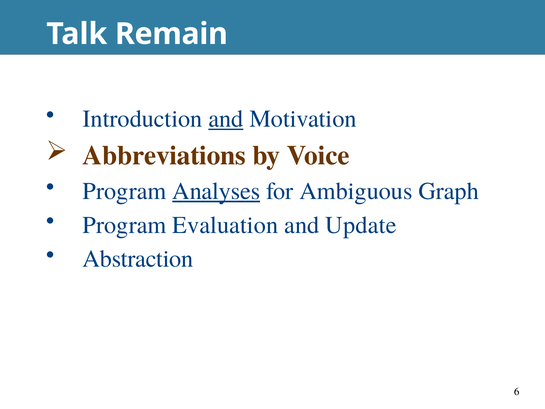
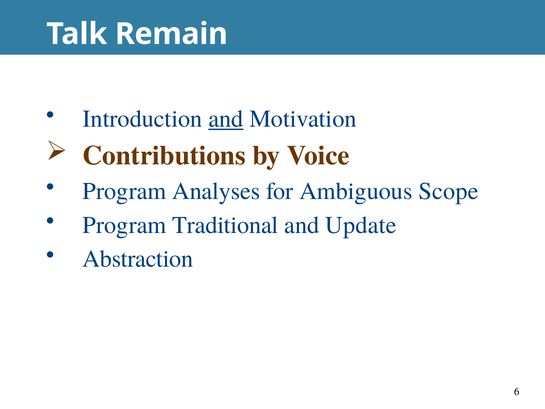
Abbreviations: Abbreviations -> Contributions
Analyses underline: present -> none
Graph: Graph -> Scope
Evaluation: Evaluation -> Traditional
